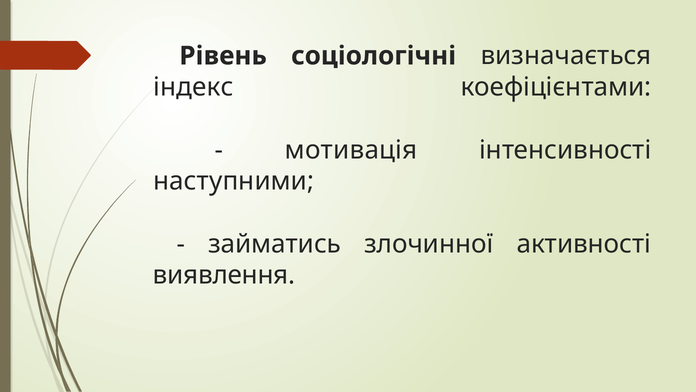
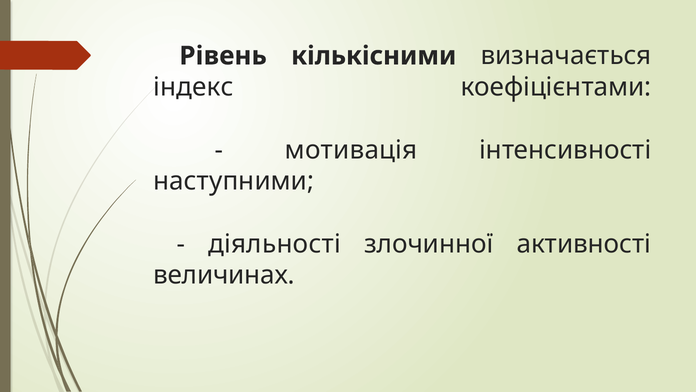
соціологічні: соціологічні -> кількісними
займатись: займатись -> діяльності
виявлення: виявлення -> величинах
